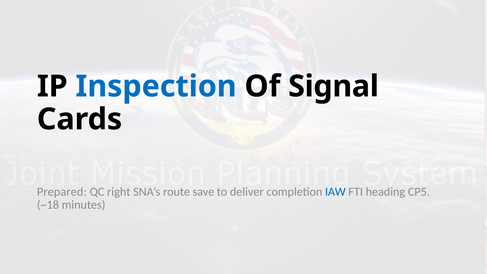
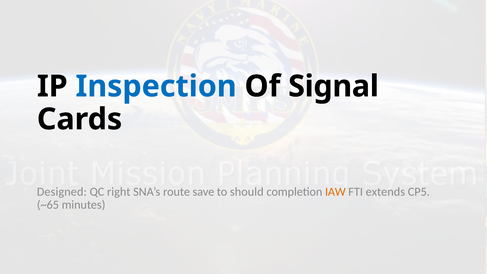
Prepared: Prepared -> Designed
deliver: deliver -> should
IAW colour: blue -> orange
heading: heading -> extends
~18: ~18 -> ~65
